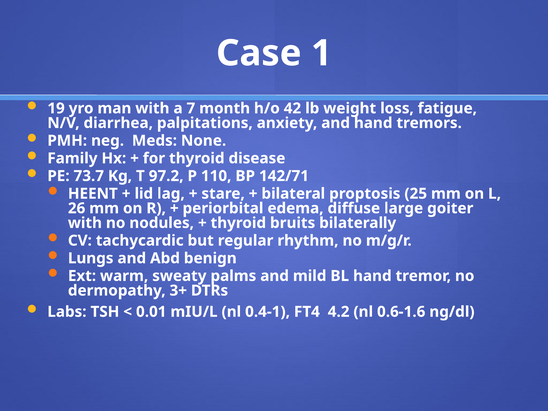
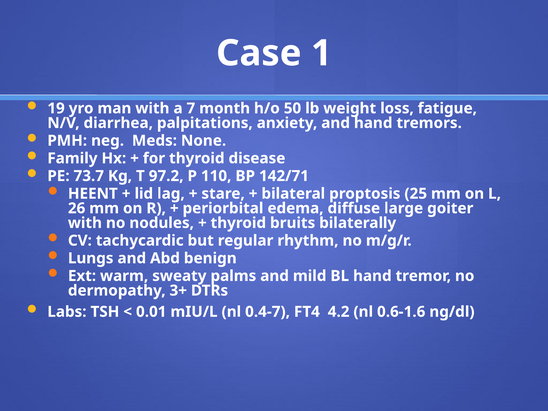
42: 42 -> 50
0.4-1: 0.4-1 -> 0.4-7
